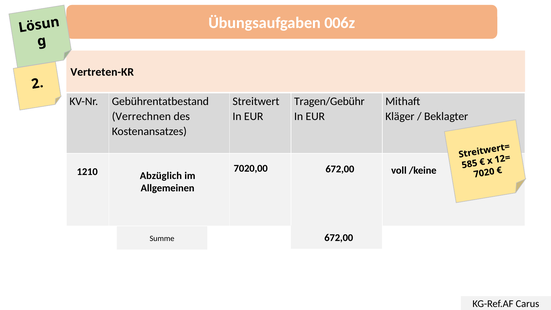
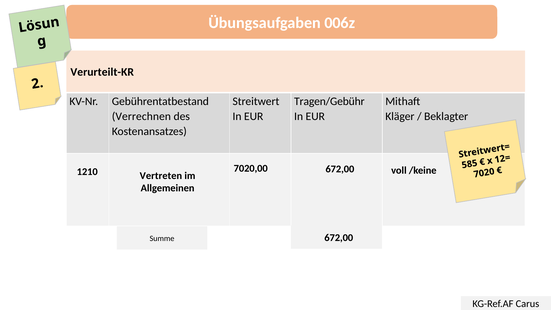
Vertreten-KR: Vertreten-KR -> Verurteilt-KR
Abzüglich: Abzüglich -> Vertreten
